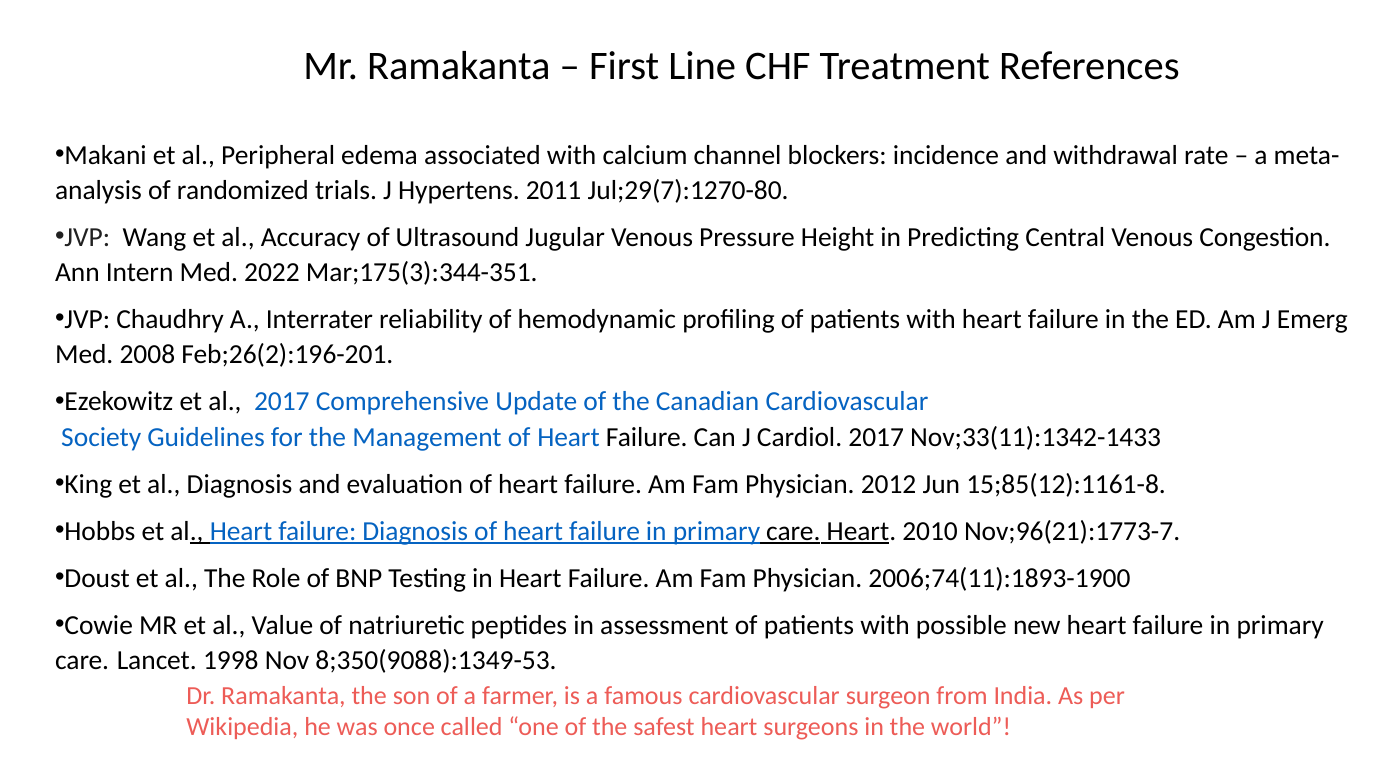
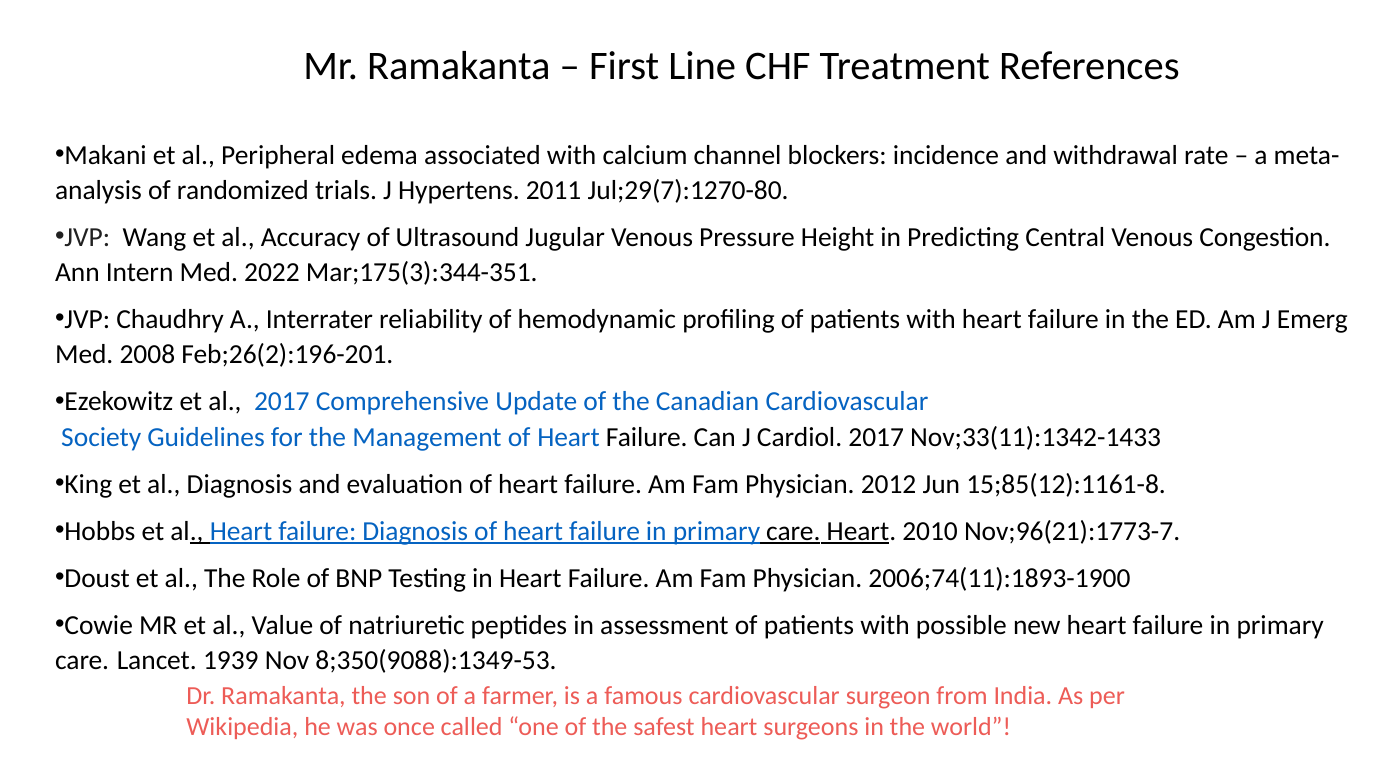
1998: 1998 -> 1939
